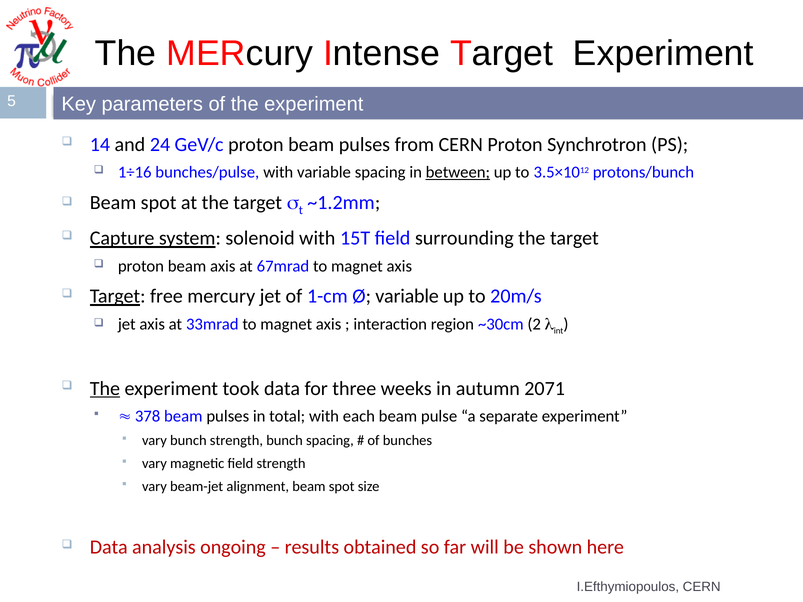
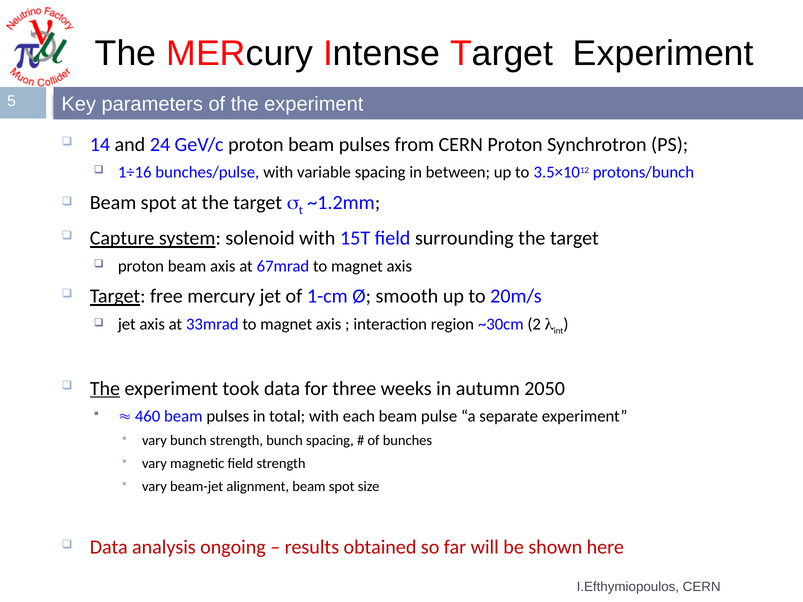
between underline: present -> none
Ø variable: variable -> smooth
2071: 2071 -> 2050
378: 378 -> 460
